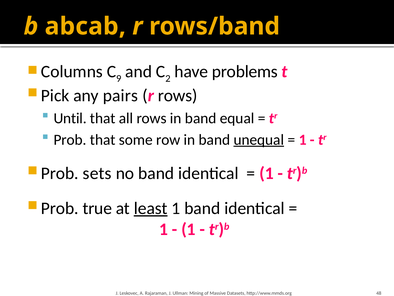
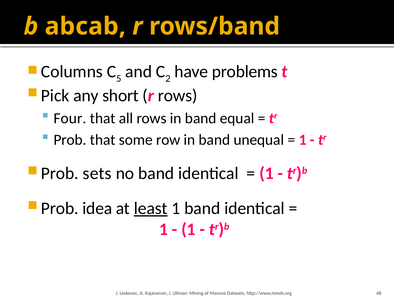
9: 9 -> 5
pairs: pairs -> short
Until: Until -> Four
unequal underline: present -> none
true: true -> idea
